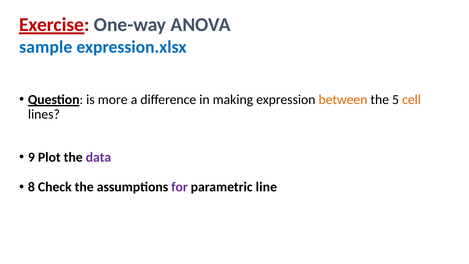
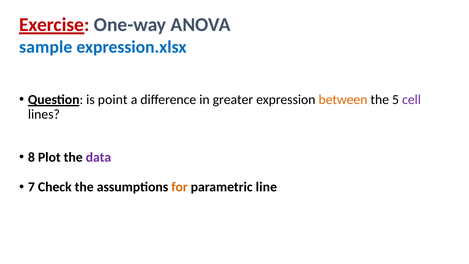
more: more -> point
making: making -> greater
cell colour: orange -> purple
9: 9 -> 8
8: 8 -> 7
for colour: purple -> orange
